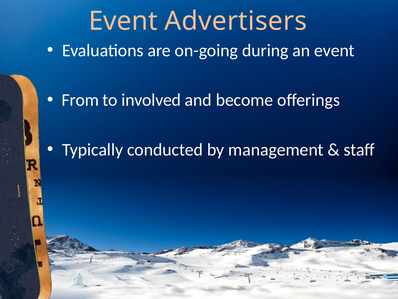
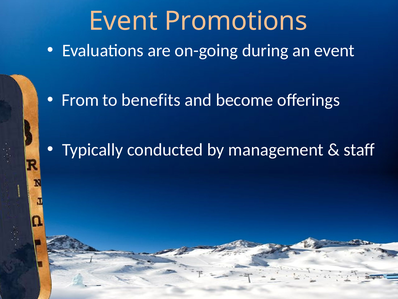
Advertisers: Advertisers -> Promotions
involved: involved -> benefits
